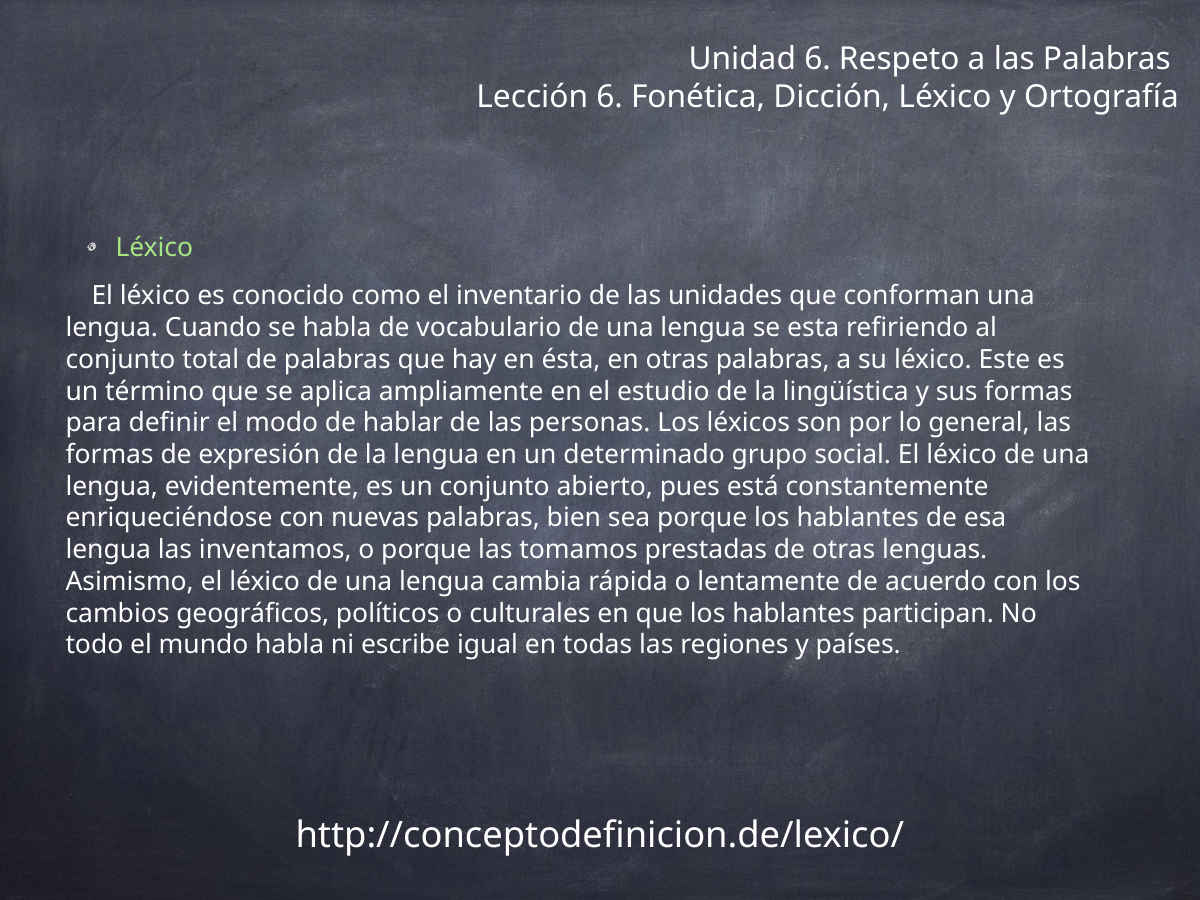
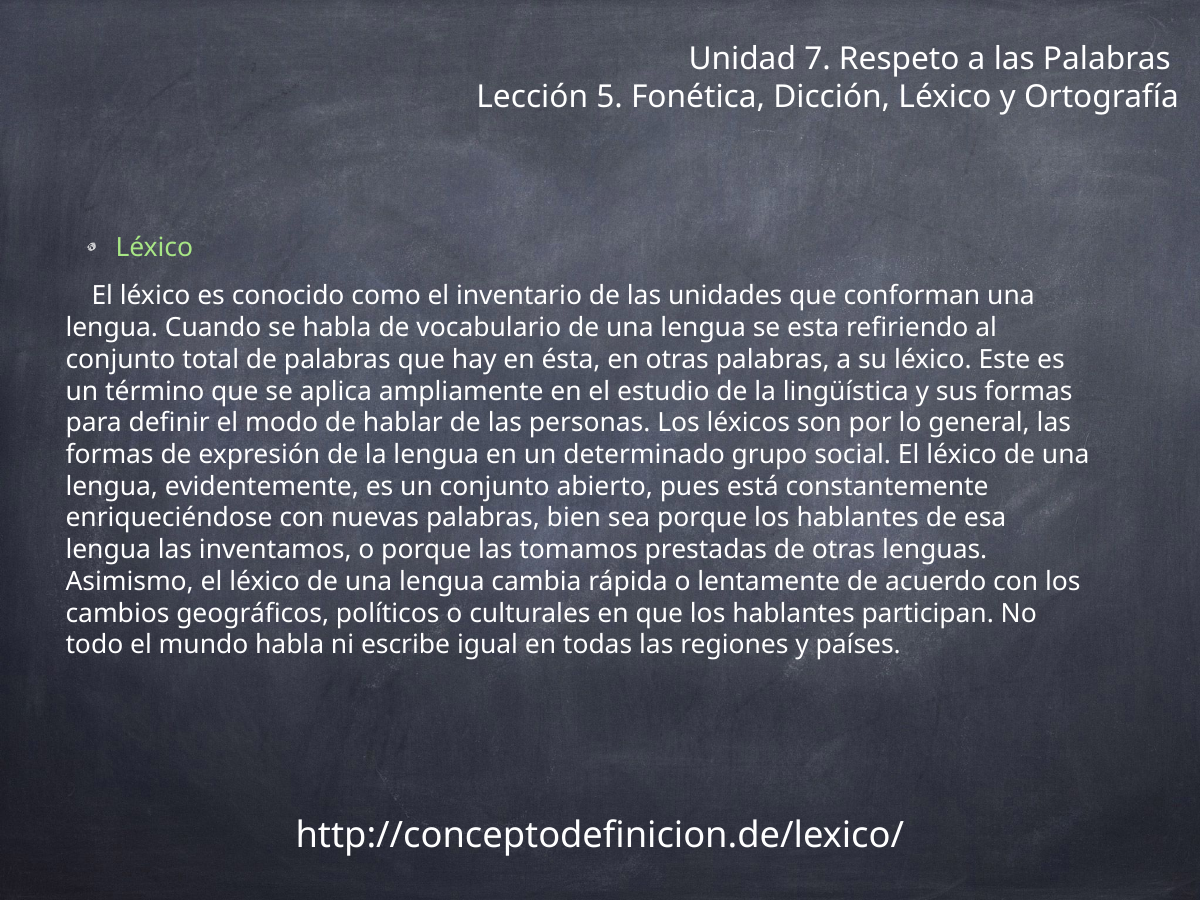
Unidad 6: 6 -> 7
Lección 6: 6 -> 5
